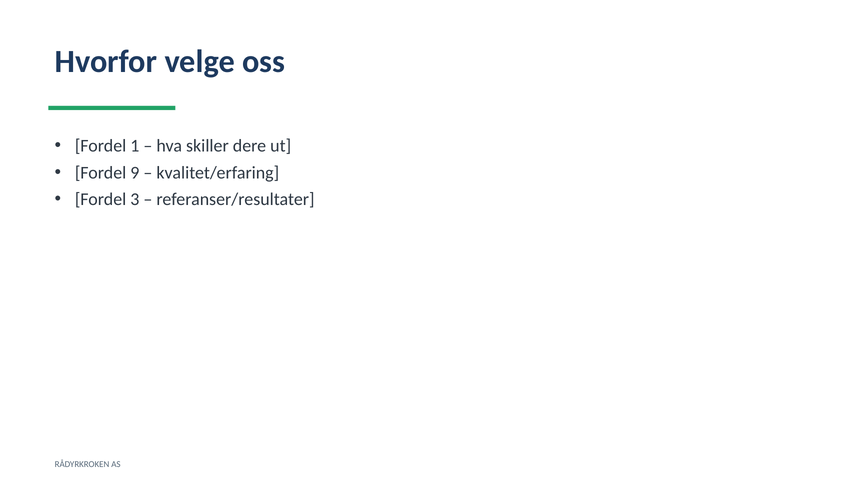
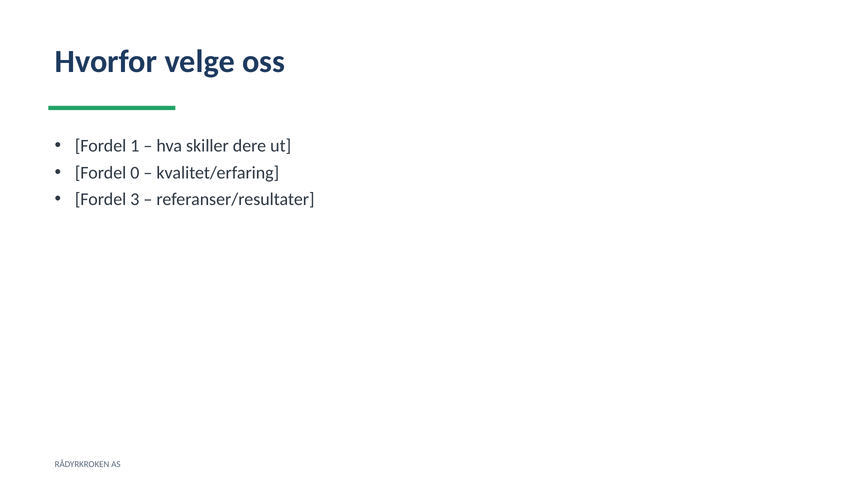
9: 9 -> 0
